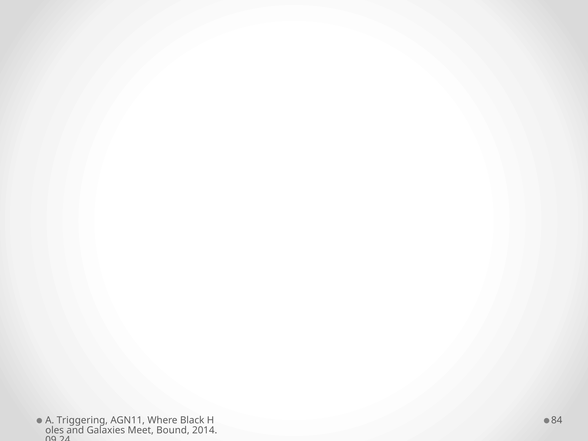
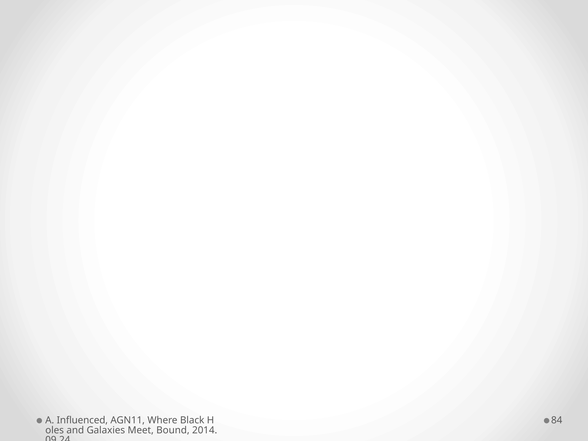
Triggering: Triggering -> Influenced
